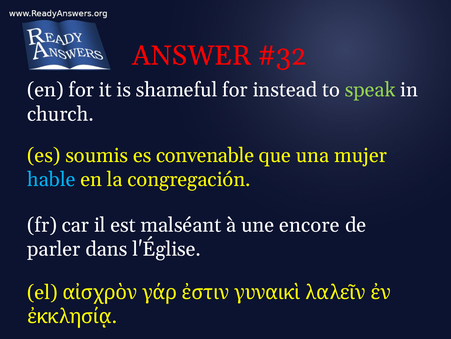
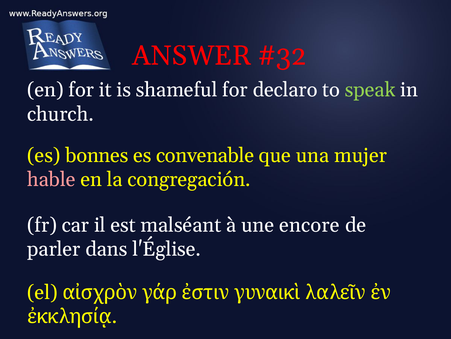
instead: instead -> declaro
soumis: soumis -> bonnes
hable colour: light blue -> pink
